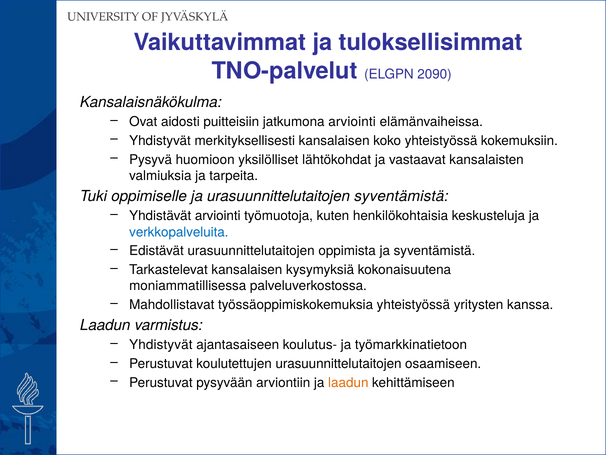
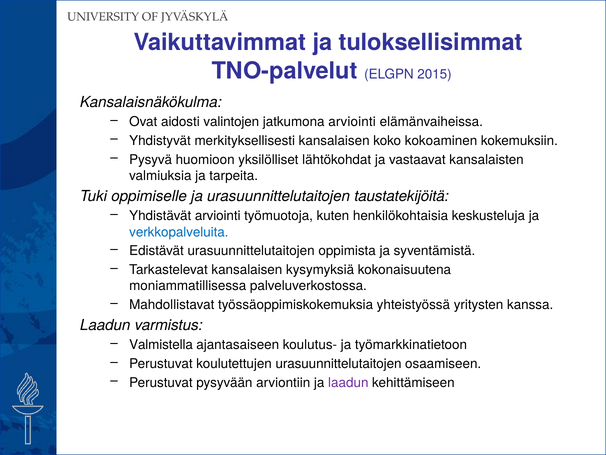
2090: 2090 -> 2015
puitteisiin: puitteisiin -> valintojen
koko yhteistyössä: yhteistyössä -> kokoaminen
urasuunnittelutaitojen syventämistä: syventämistä -> taustatekijöitä
Yhdistyvät at (161, 345): Yhdistyvät -> Valmistella
laadun at (348, 382) colour: orange -> purple
